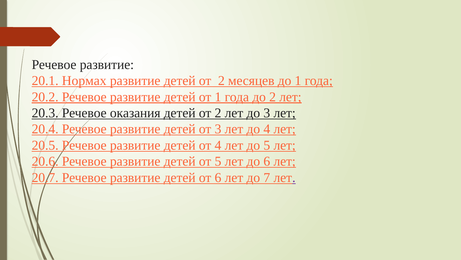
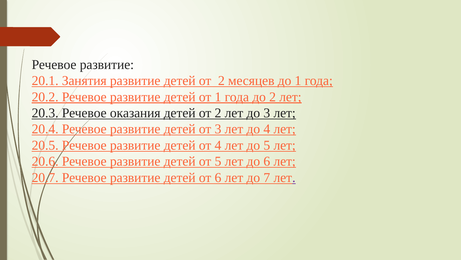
Нормах: Нормах -> Занятия
